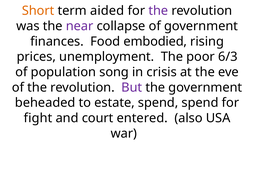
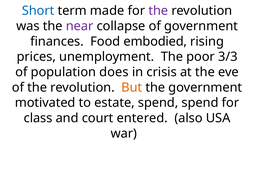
Short colour: orange -> blue
aided: aided -> made
6/3: 6/3 -> 3/3
song: song -> does
But colour: purple -> orange
beheaded: beheaded -> motivated
fight: fight -> class
